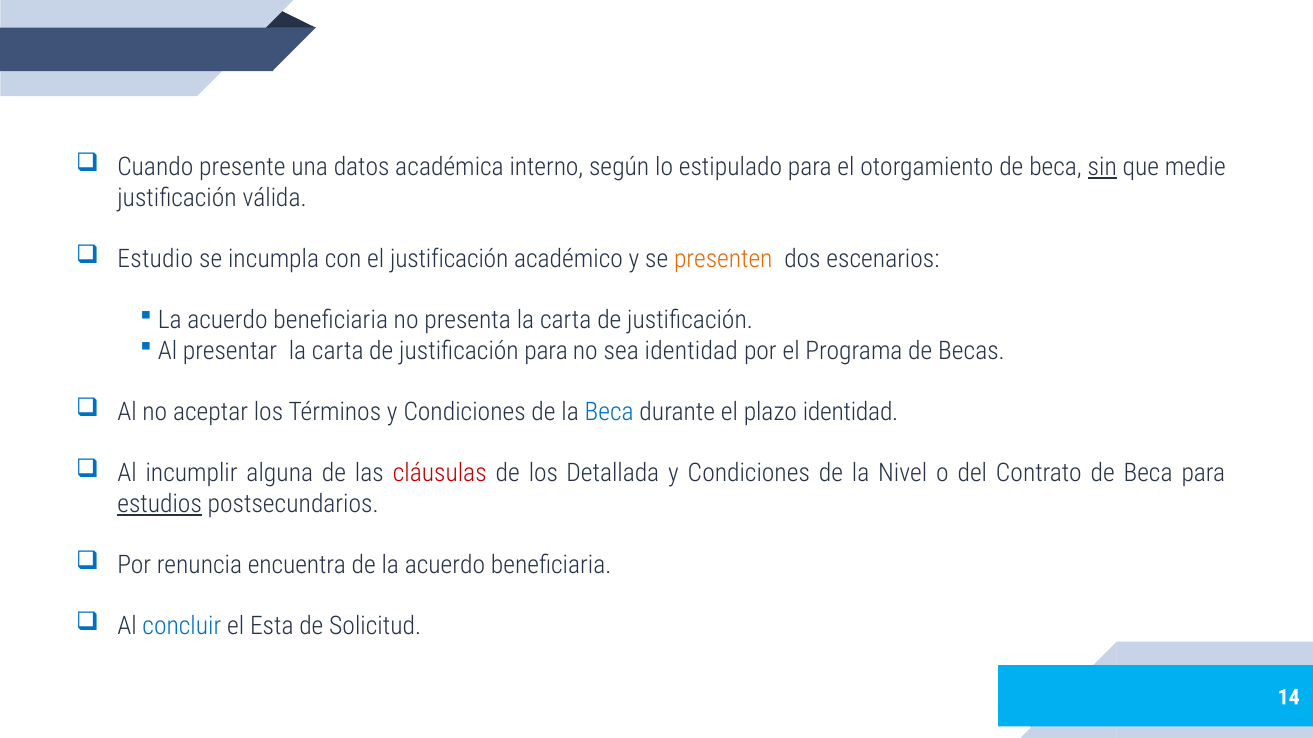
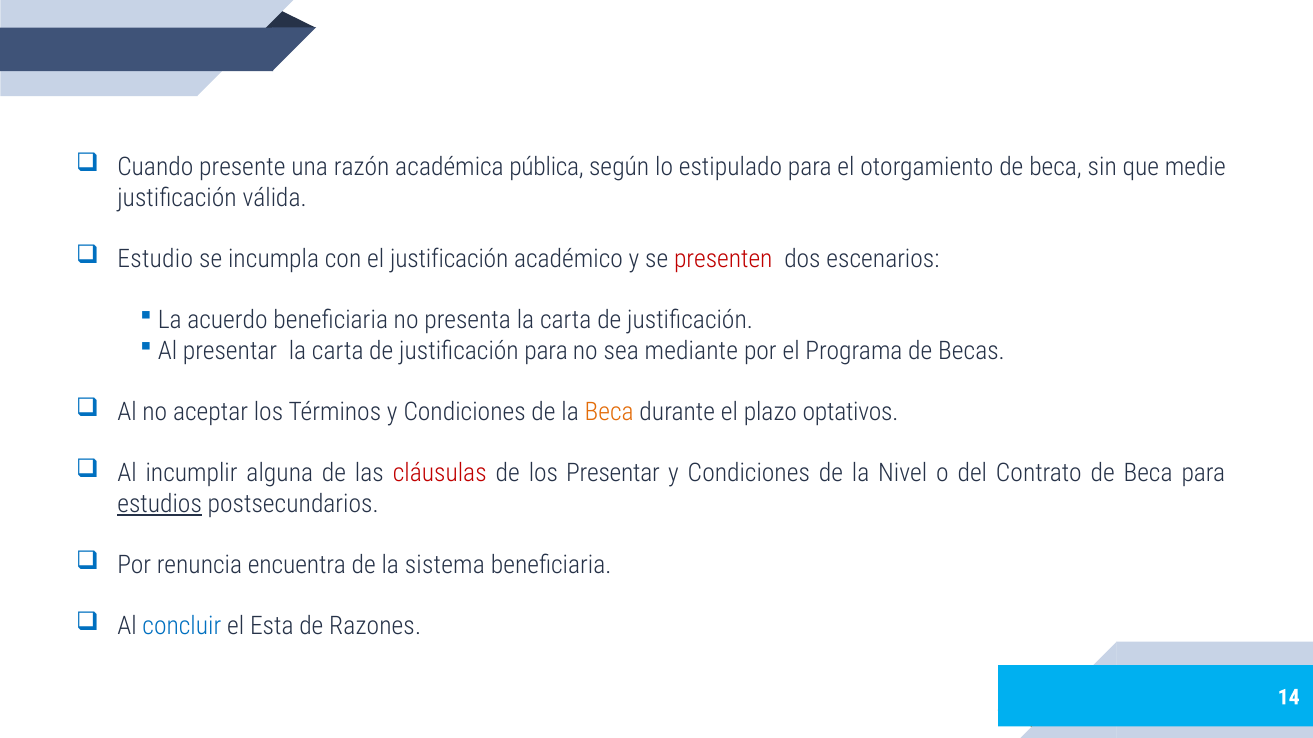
datos: datos -> razón
interno: interno -> pública
sin underline: present -> none
presenten colour: orange -> red
sea identidad: identidad -> mediante
Beca at (609, 412) colour: blue -> orange
plazo identidad: identidad -> optativos
los Detallada: Detallada -> Presentar
de la acuerdo: acuerdo -> sistema
Solicitud: Solicitud -> Razones
